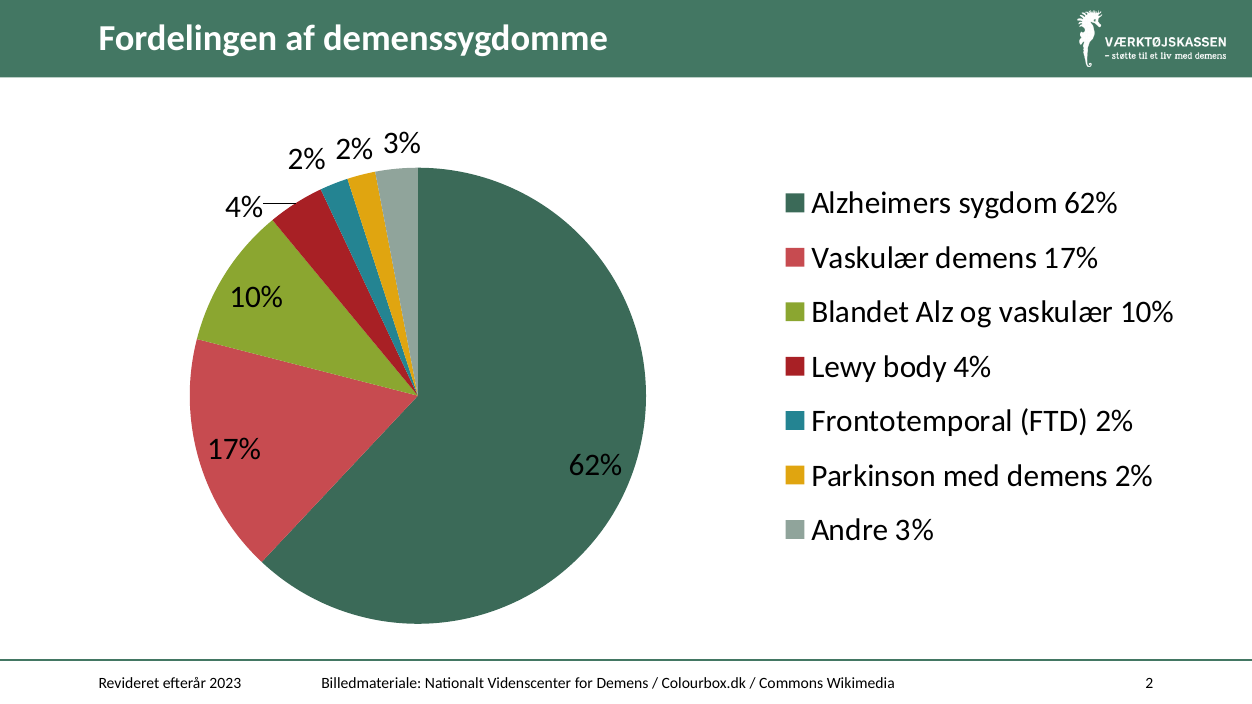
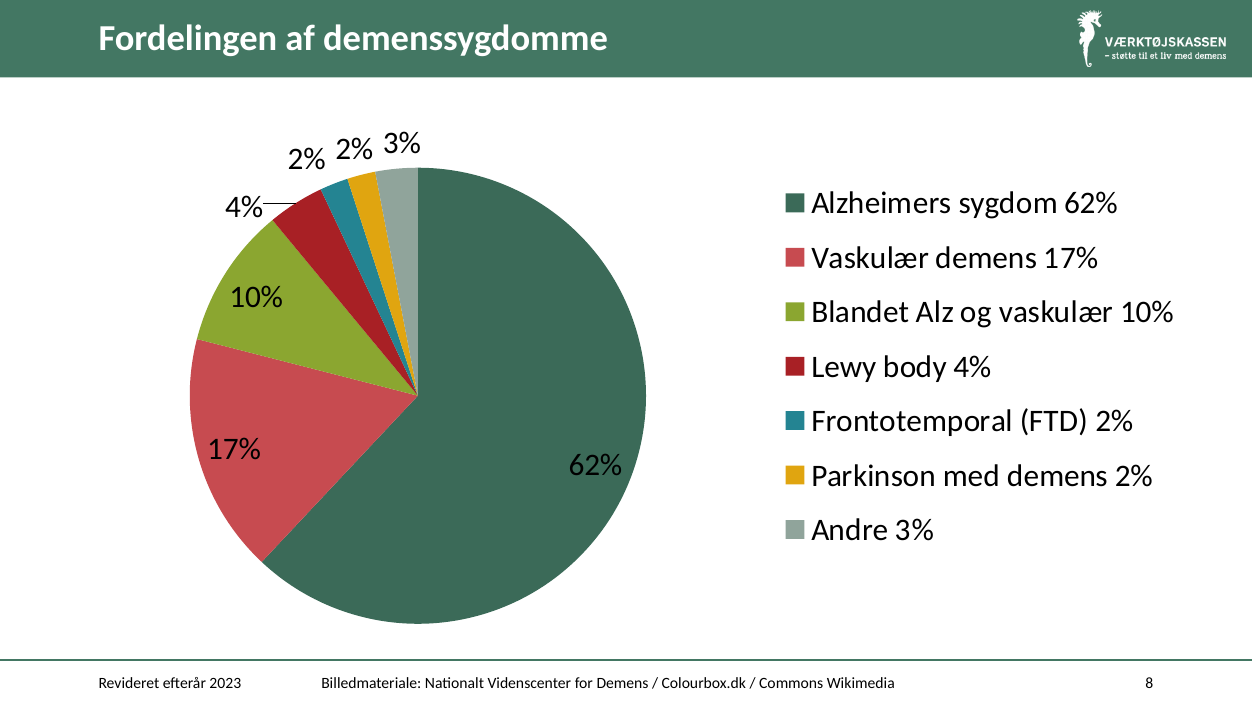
2: 2 -> 8
